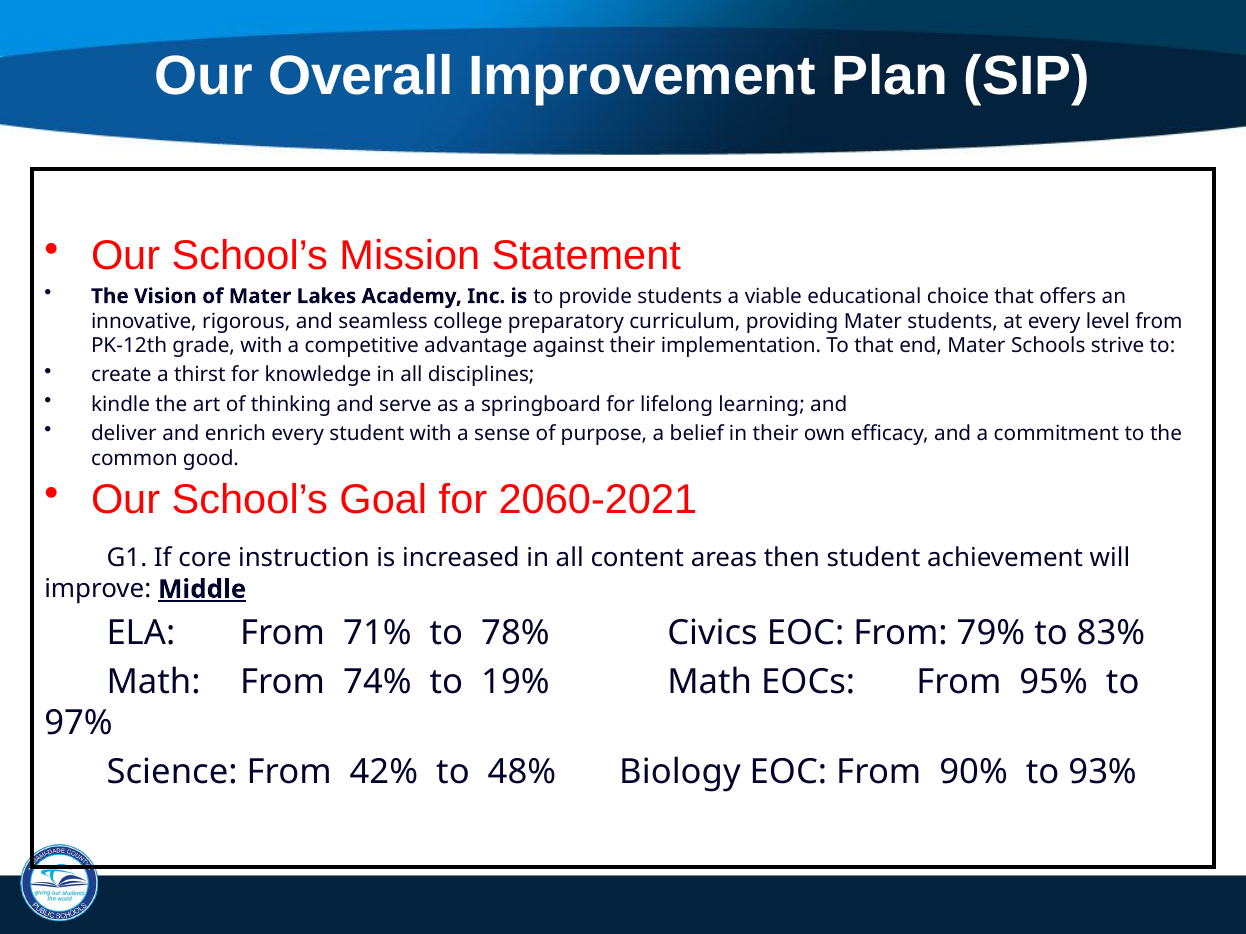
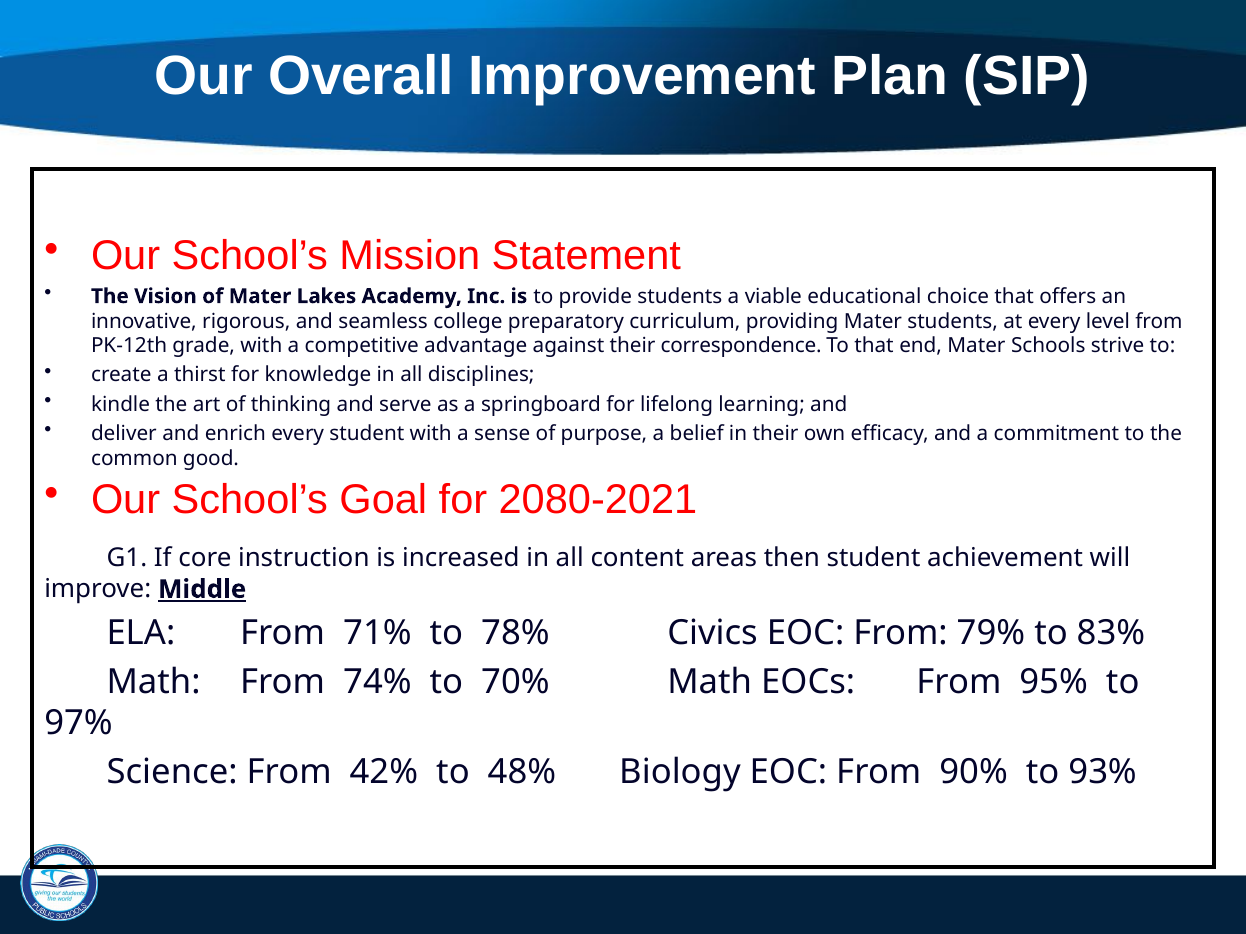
implementation: implementation -> correspondence
2060-2021: 2060-2021 -> 2080-2021
19%: 19% -> 70%
